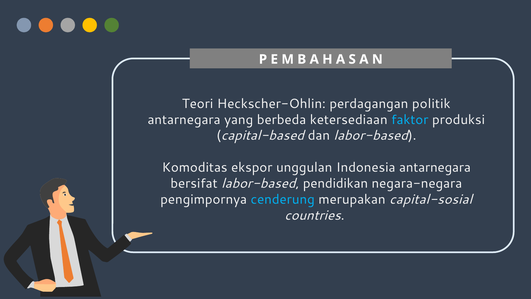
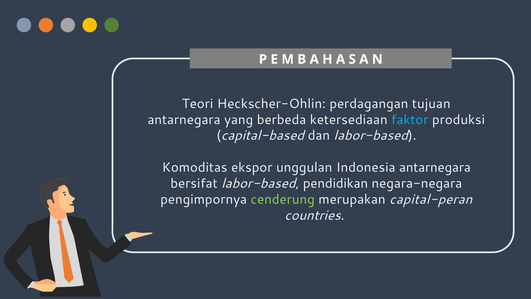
politik: politik -> tujuan
cenderung colour: light blue -> light green
capital-sosial: capital-sosial -> capital-peran
